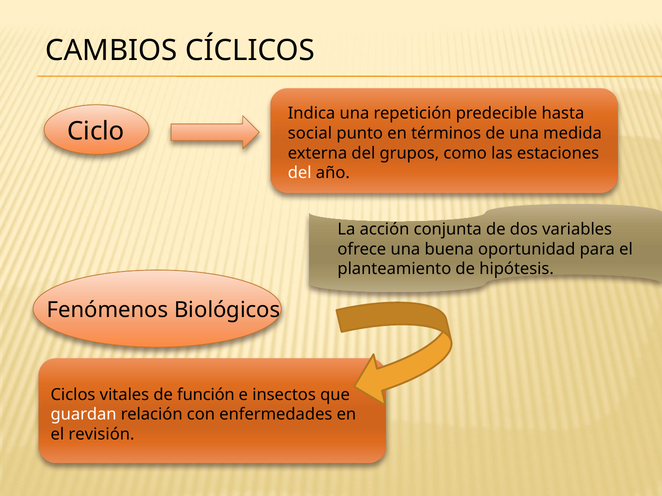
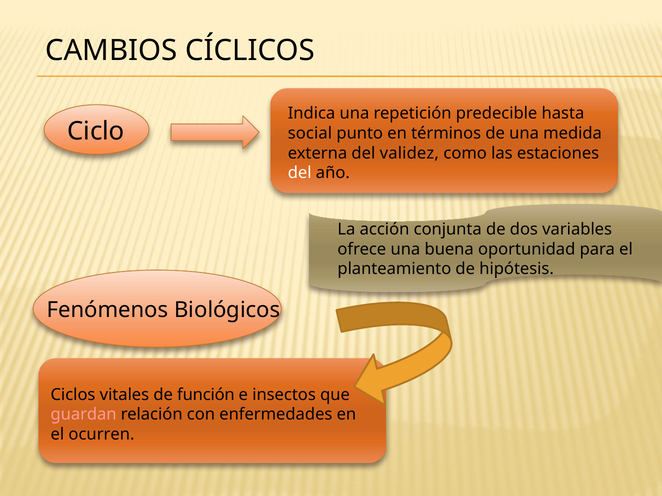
grupos: grupos -> validez
guardan colour: white -> pink
revisión: revisión -> ocurren
